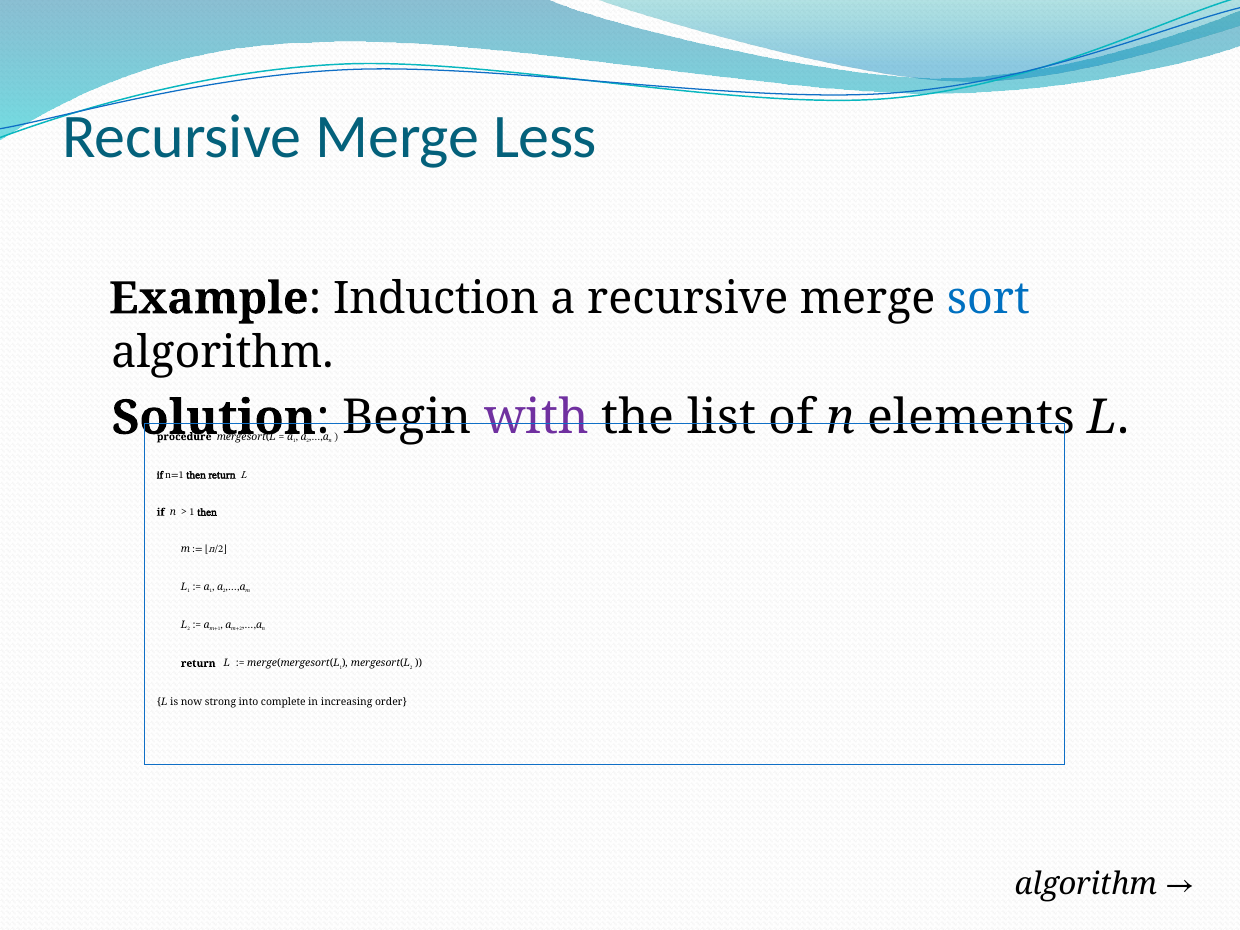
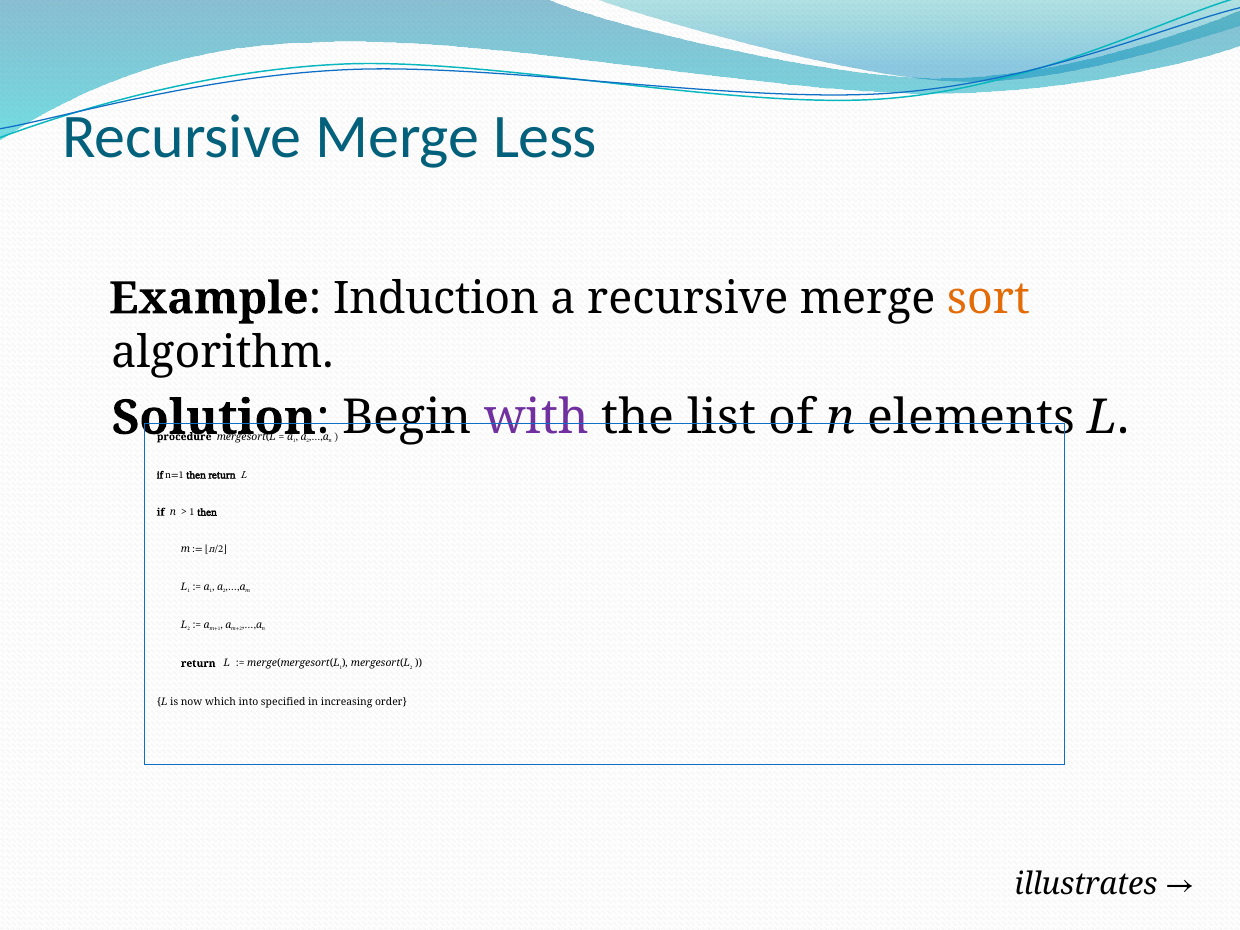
sort colour: blue -> orange
strong: strong -> which
complete: complete -> specified
algorithm at (1086, 884): algorithm -> illustrates
